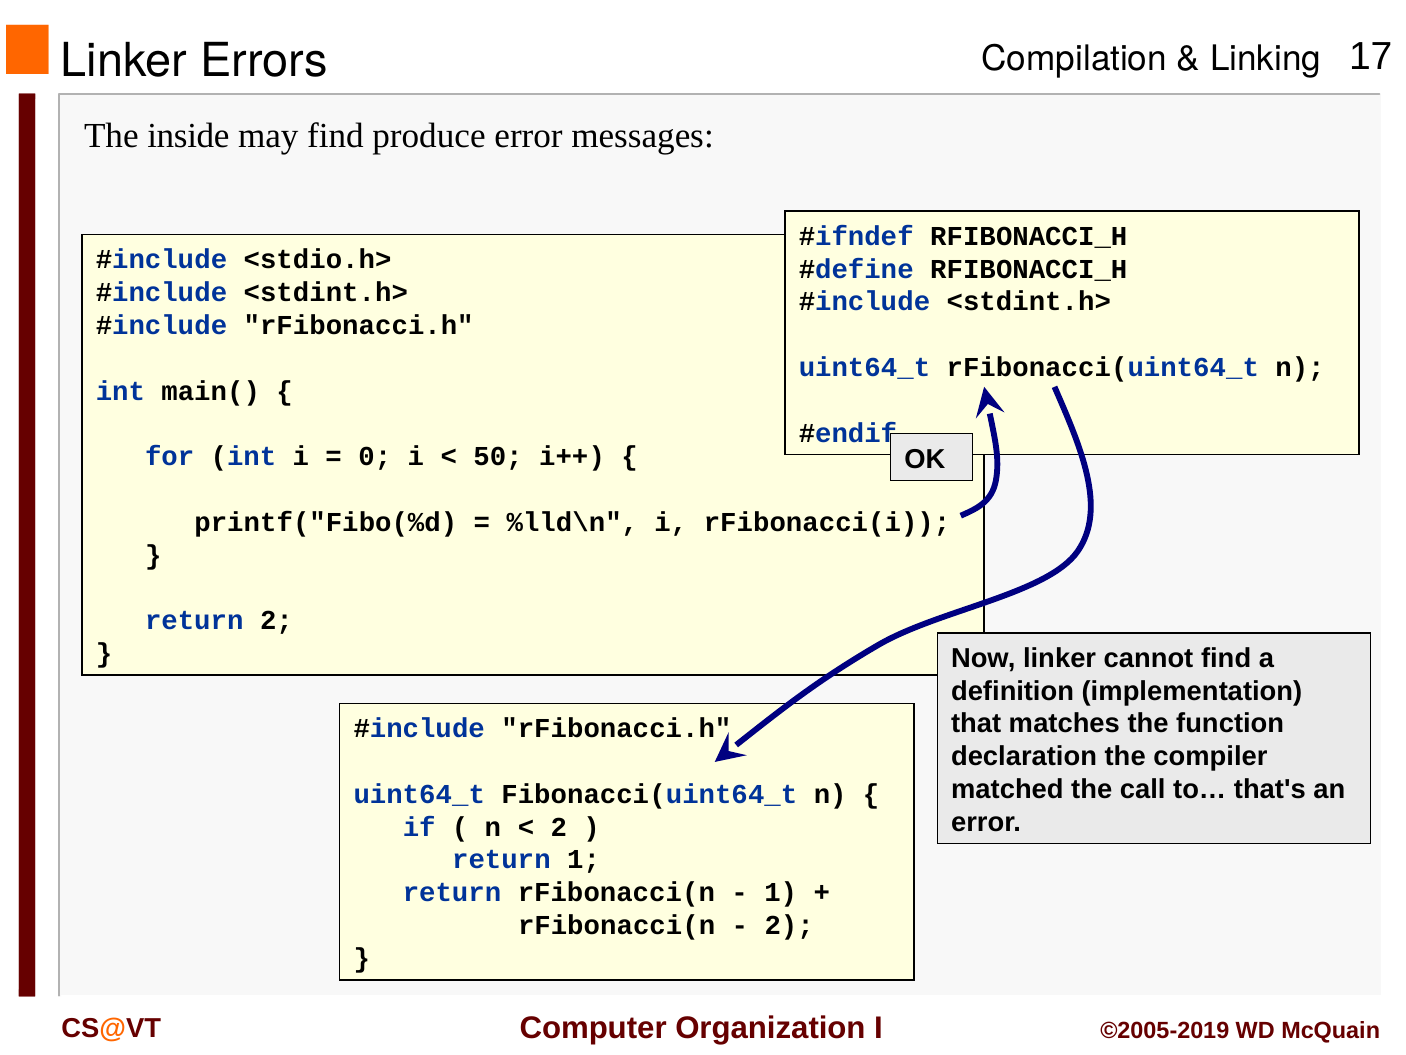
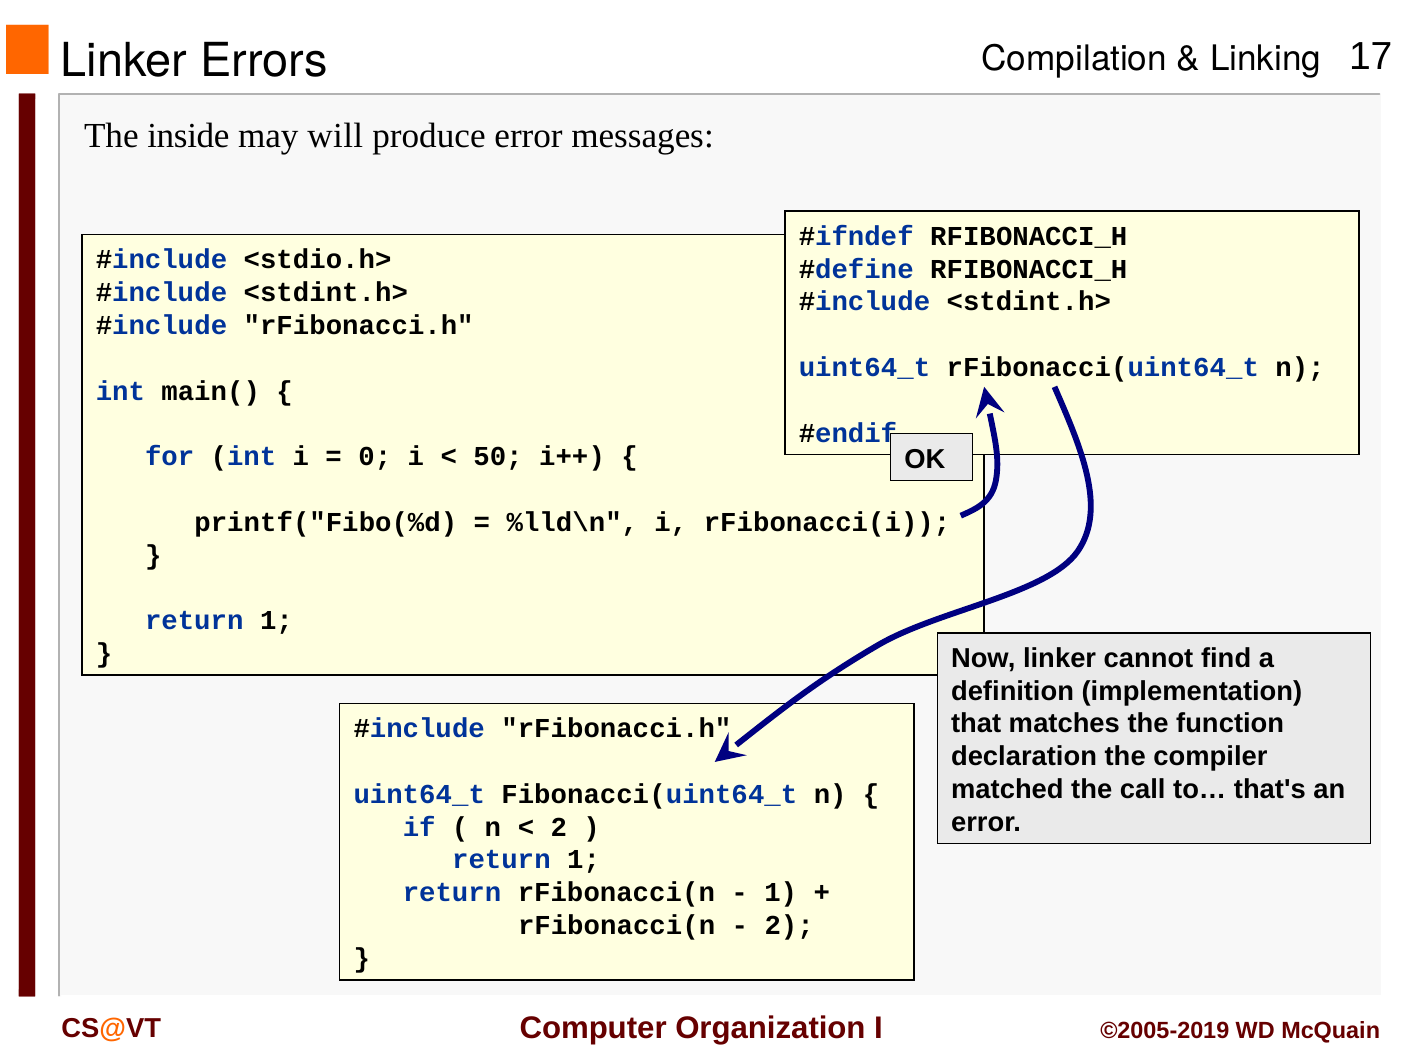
may find: find -> will
2 at (276, 621): 2 -> 1
